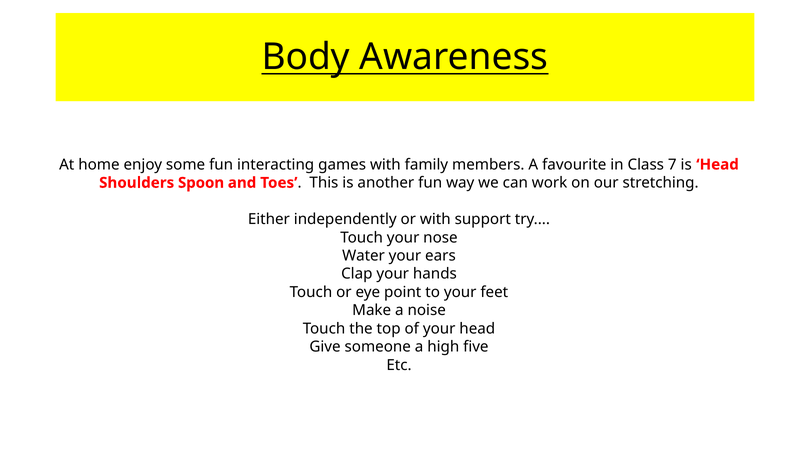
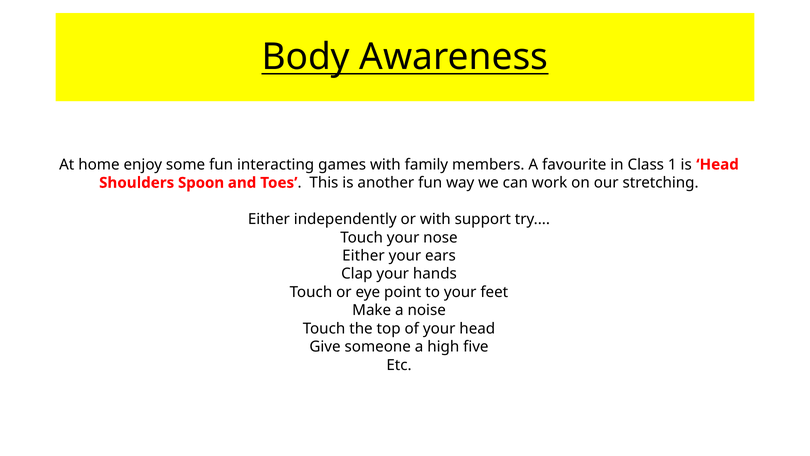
7: 7 -> 1
Water at (364, 256): Water -> Either
